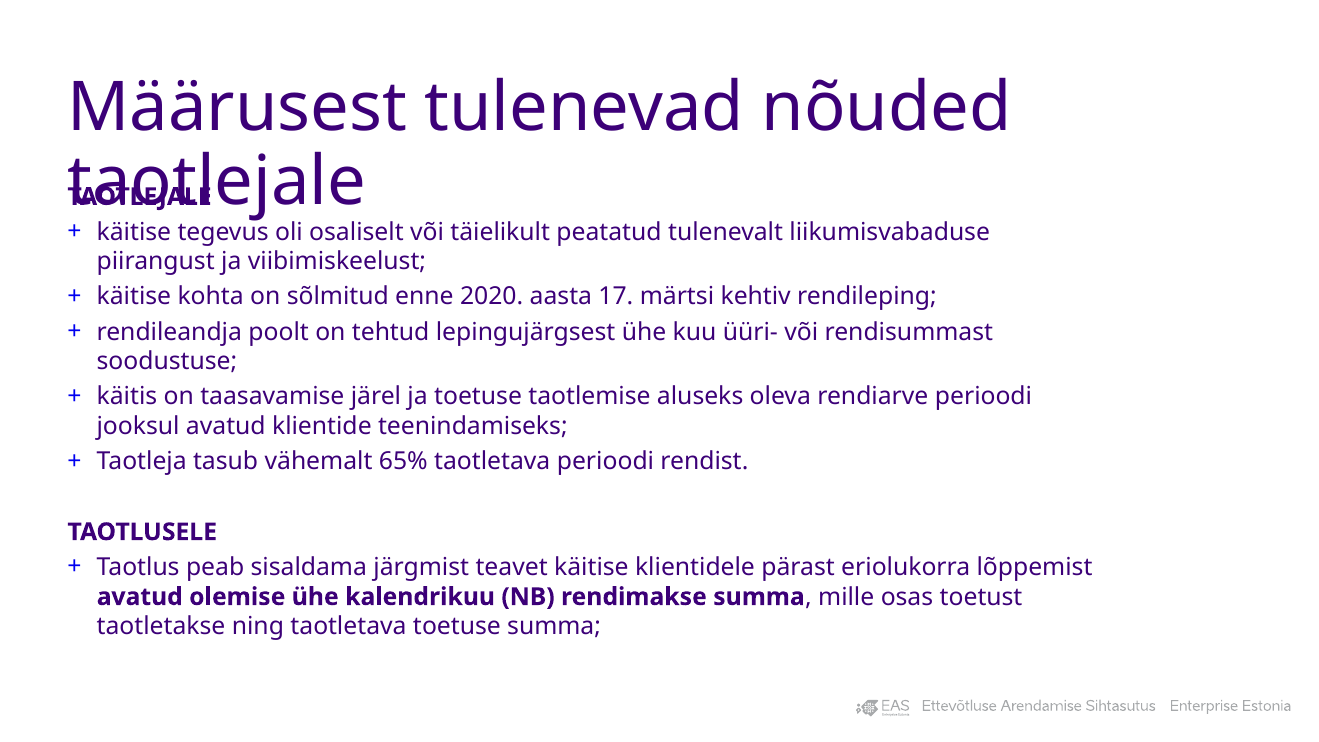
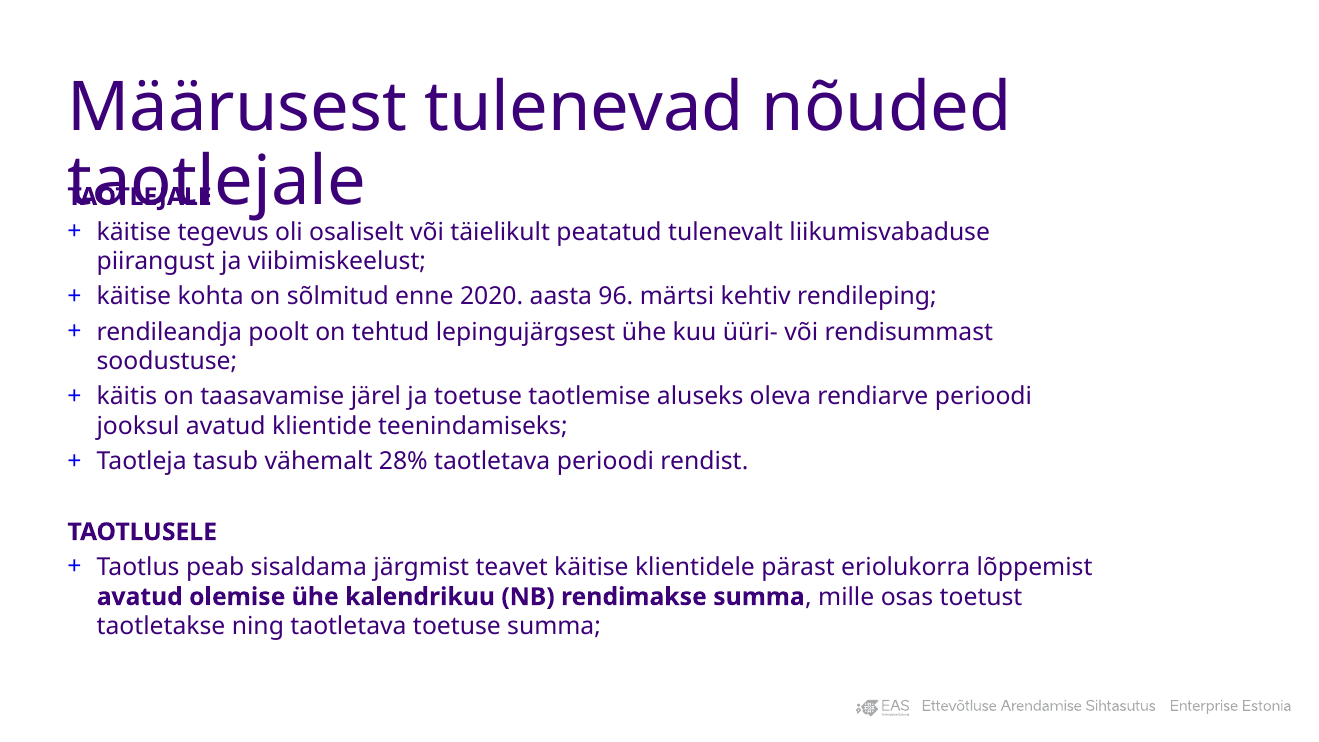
17: 17 -> 96
65%: 65% -> 28%
